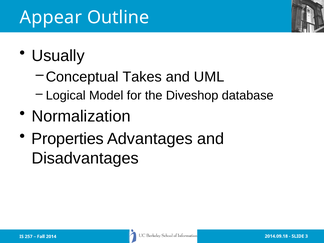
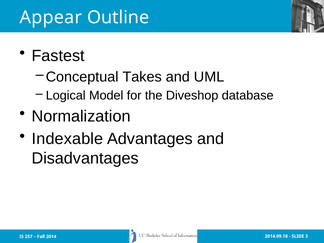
Usually: Usually -> Fastest
Properties: Properties -> Indexable
